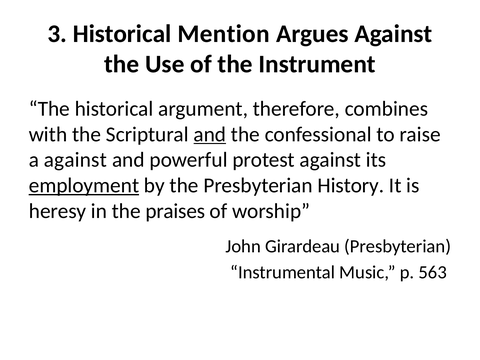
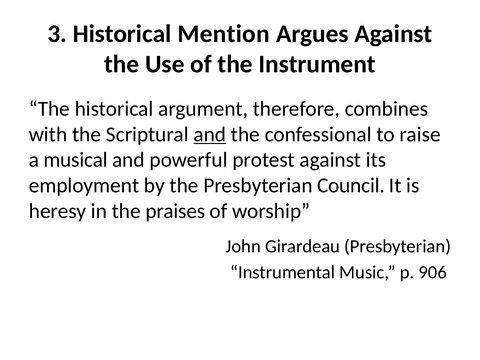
a against: against -> musical
employment underline: present -> none
History: History -> Council
563: 563 -> 906
